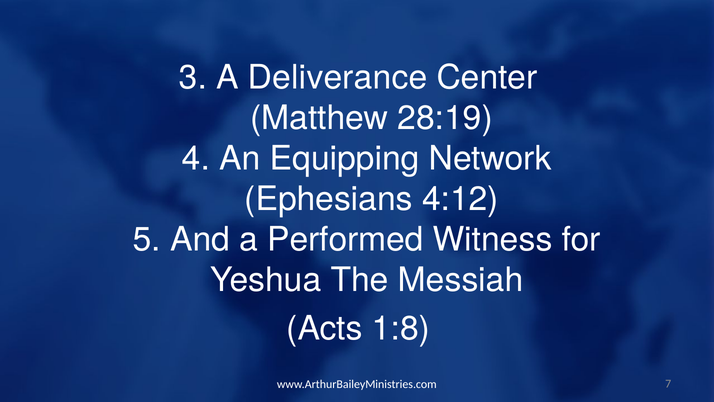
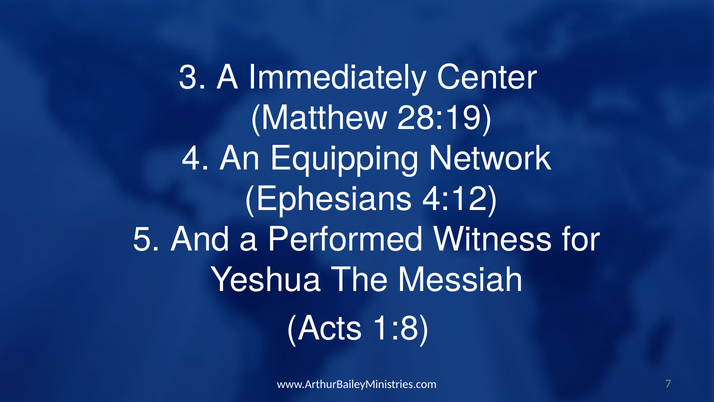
Deliverance: Deliverance -> Immediately
